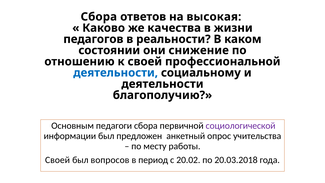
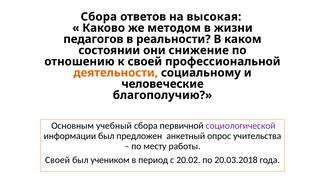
качества: качества -> методом
деятельности at (116, 73) colour: blue -> orange
деятельности at (162, 84): деятельности -> человеческие
педагоги: педагоги -> учебный
вопросов: вопросов -> учеником
